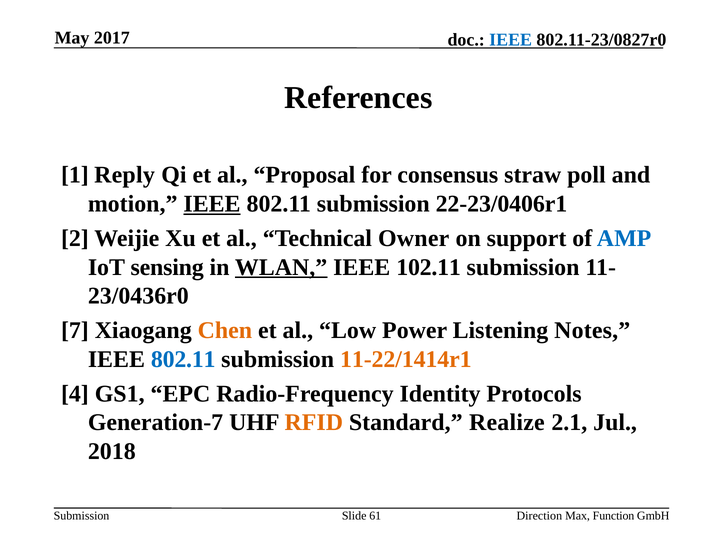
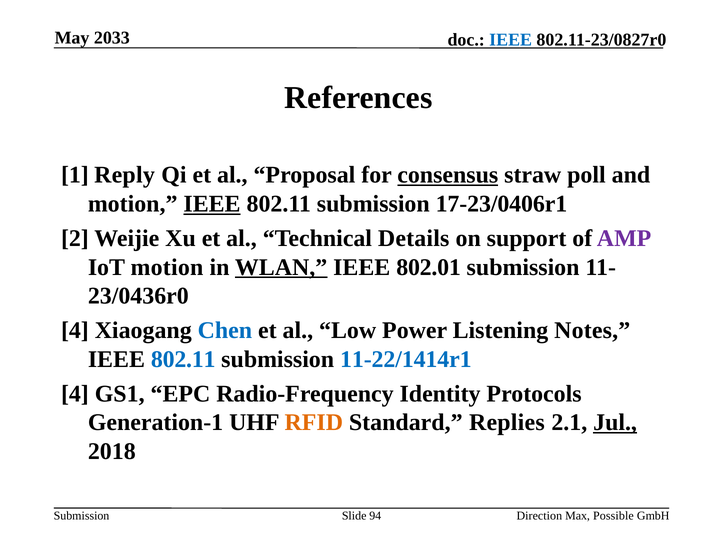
2017: 2017 -> 2033
consensus underline: none -> present
22-23/0406r1: 22-23/0406r1 -> 17-23/0406r1
Owner: Owner -> Details
AMP colour: blue -> purple
IoT sensing: sensing -> motion
102.11: 102.11 -> 802.01
7 at (75, 330): 7 -> 4
Chen colour: orange -> blue
11-22/1414r1 colour: orange -> blue
Generation-7: Generation-7 -> Generation-1
Realize: Realize -> Replies
Jul underline: none -> present
61: 61 -> 94
Function: Function -> Possible
